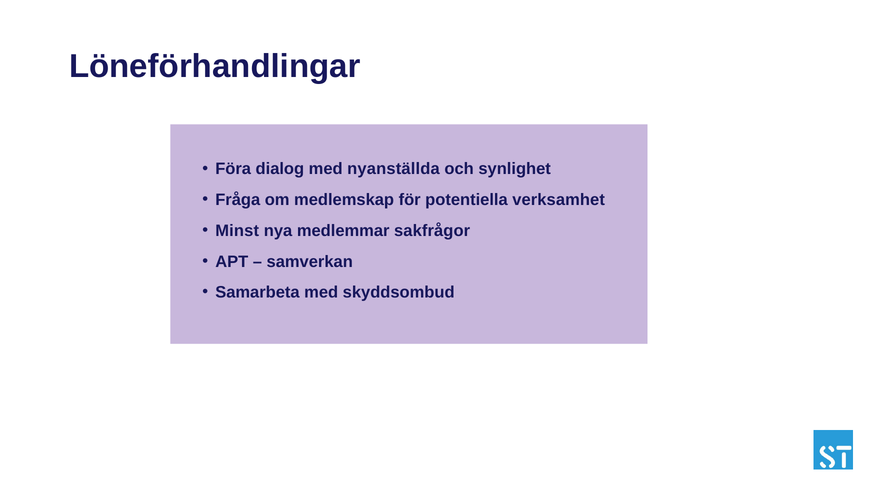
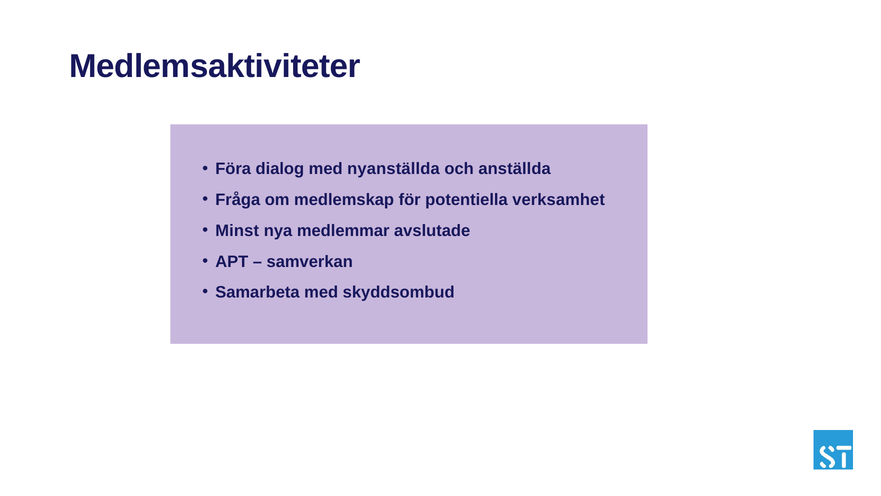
Löneförhandlingar: Löneförhandlingar -> Medlemsaktiviteter
synlighet: synlighet -> anställda
sakfrågor: sakfrågor -> avslutade
